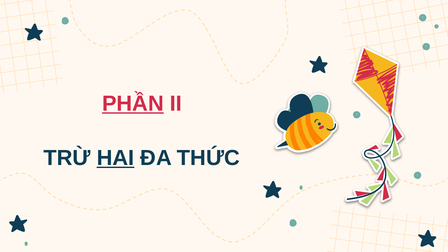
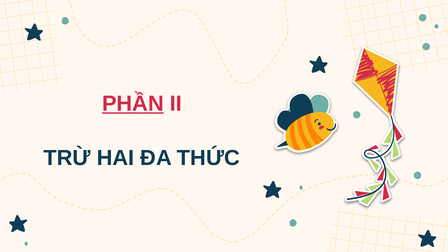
HAI underline: present -> none
